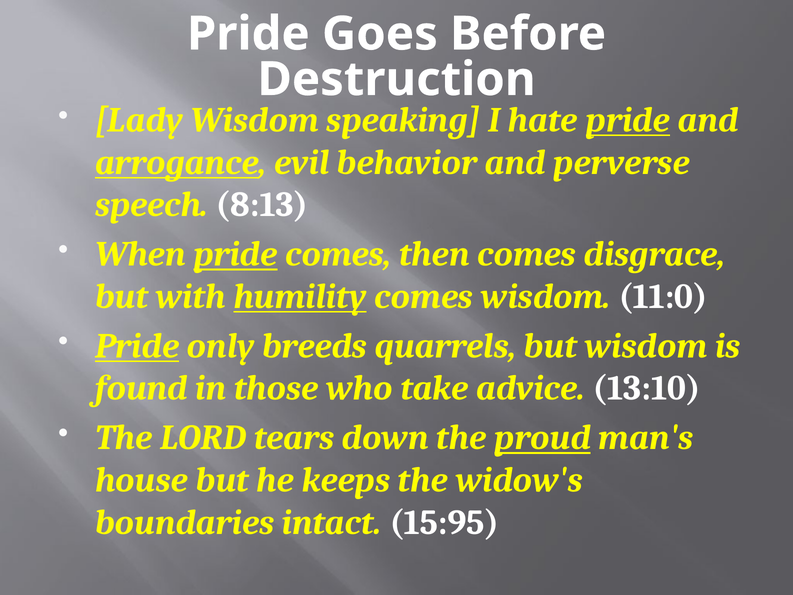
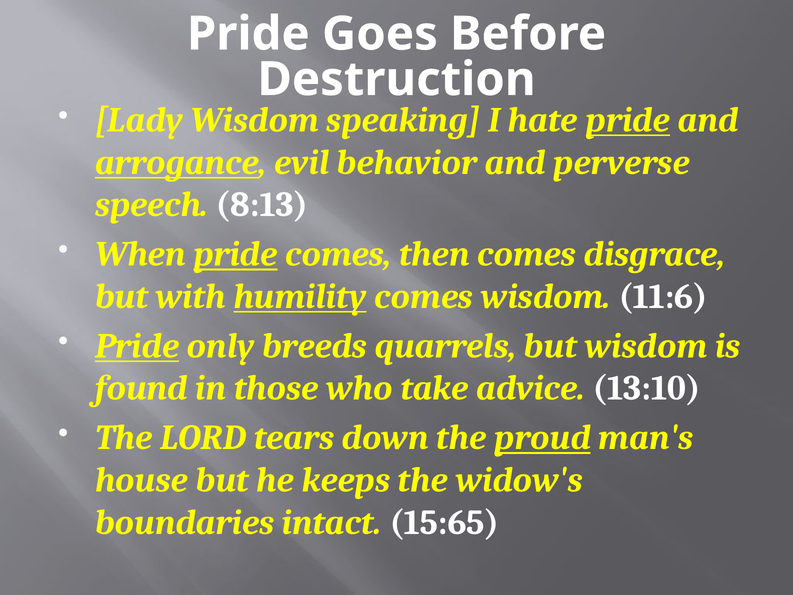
11:0: 11:0 -> 11:6
15:95: 15:95 -> 15:65
